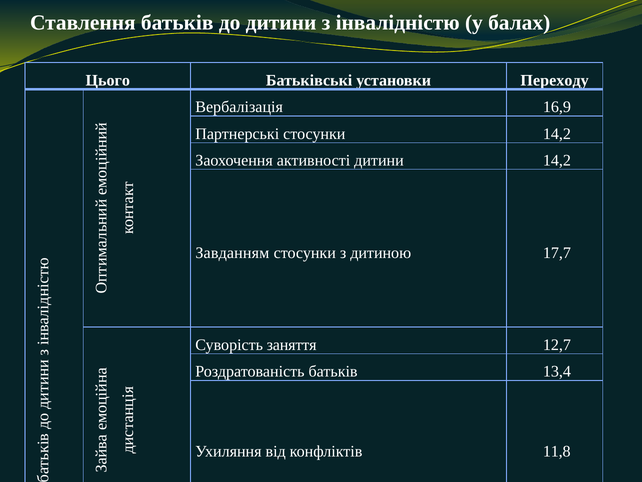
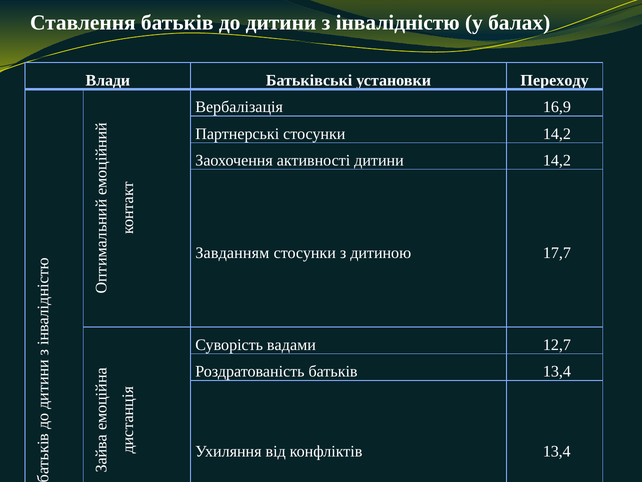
Цього: Цього -> Влади
заняття: заняття -> вадами
конфліктів 11,8: 11,8 -> 13,4
